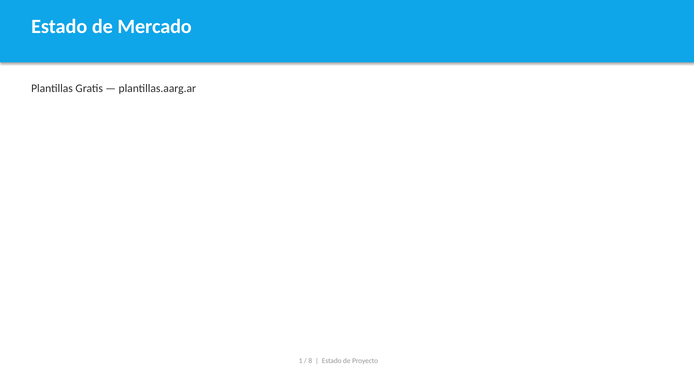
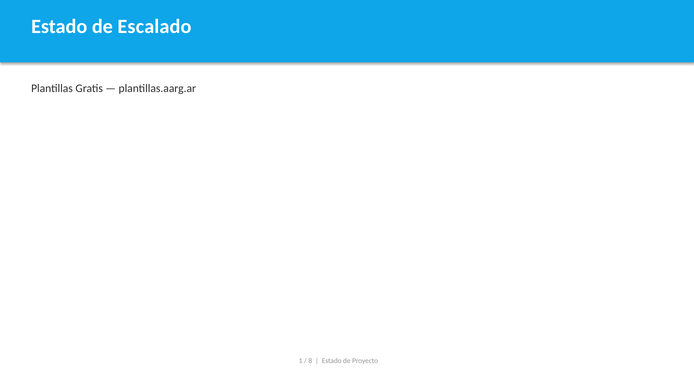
Mercado: Mercado -> Escalado
